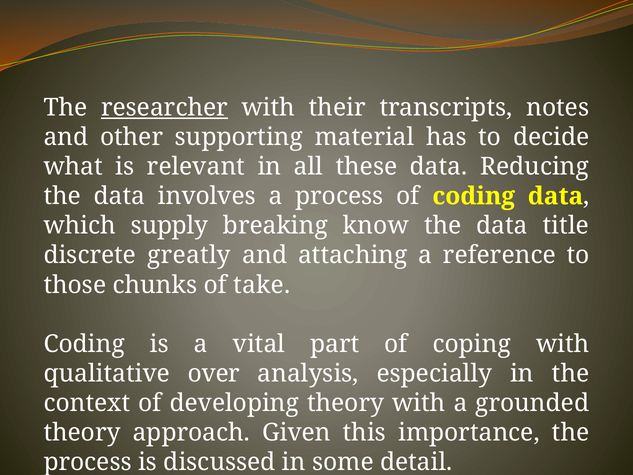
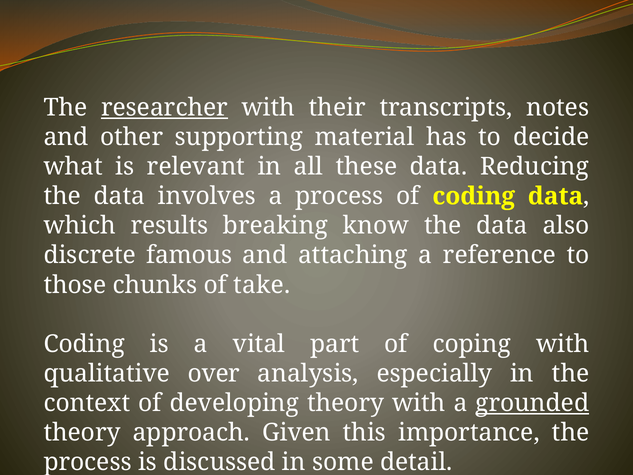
supply: supply -> results
title: title -> also
greatly: greatly -> famous
grounded underline: none -> present
